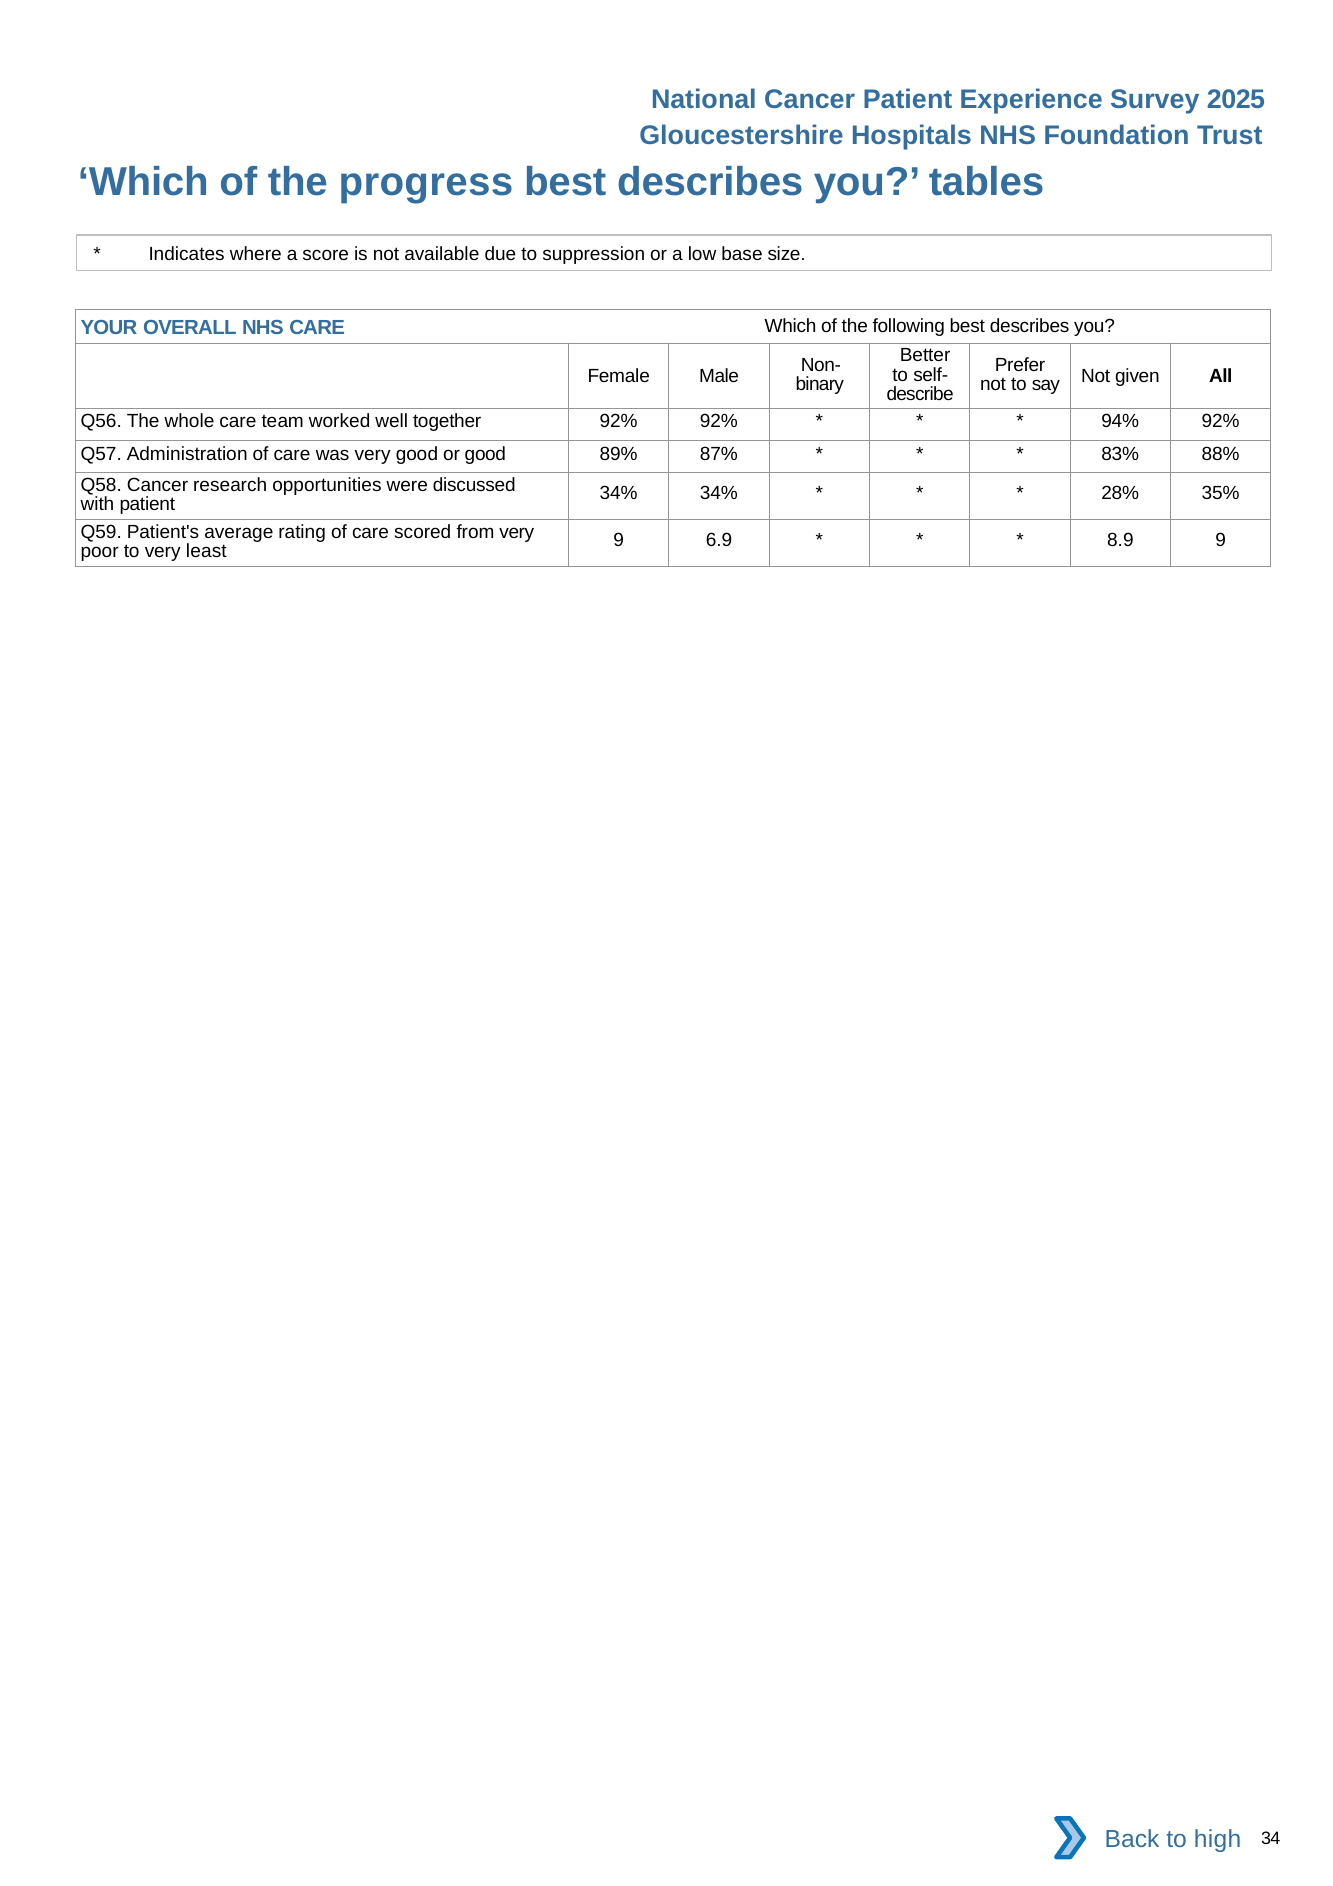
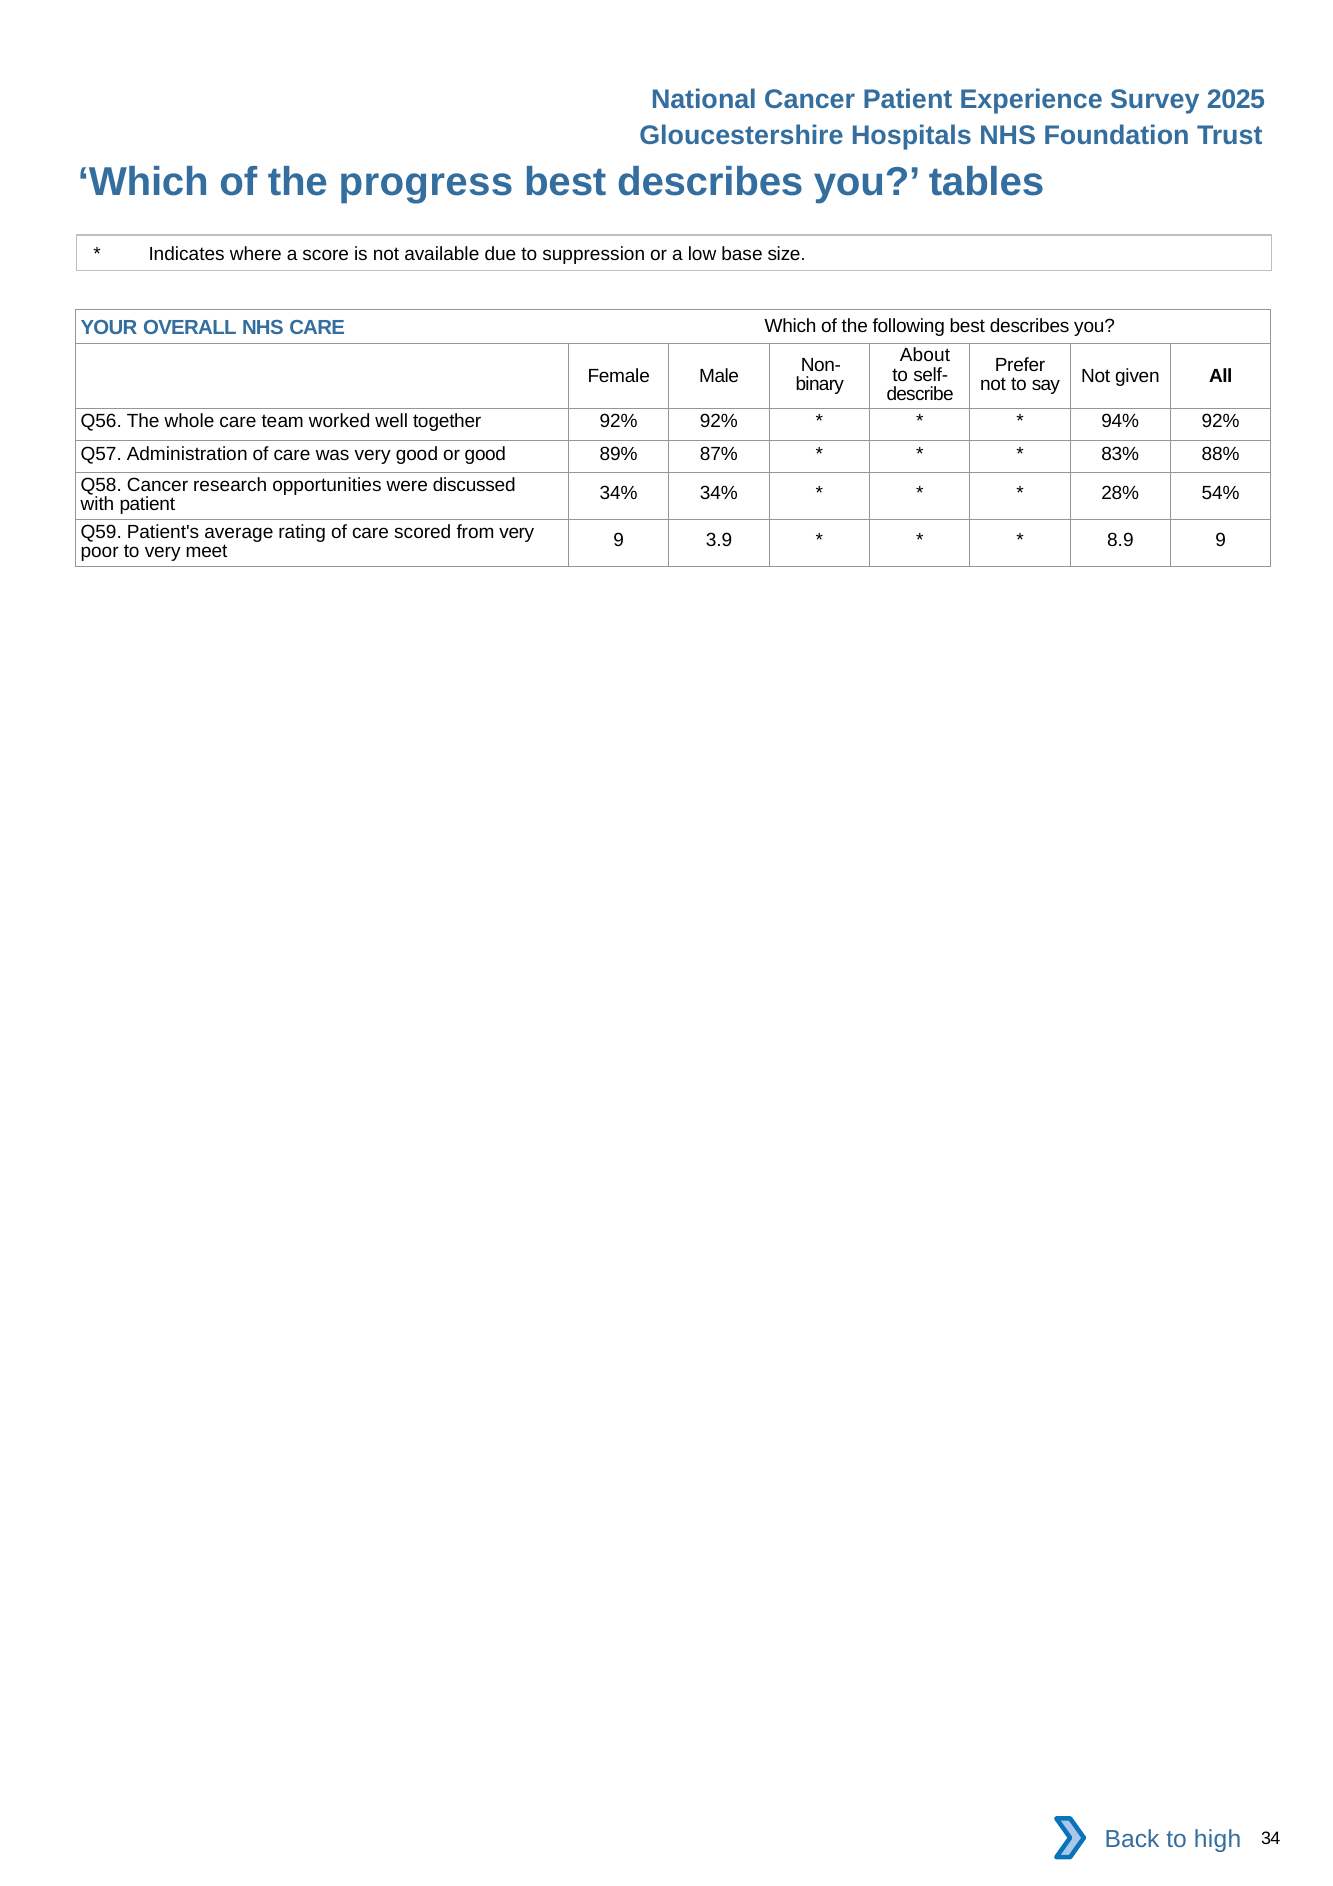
Better: Better -> About
35%: 35% -> 54%
6.9: 6.9 -> 3.9
least: least -> meet
